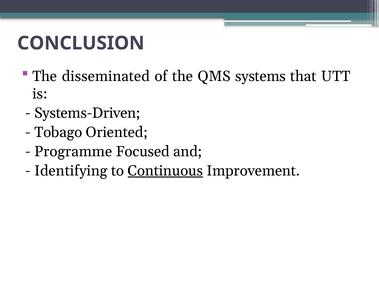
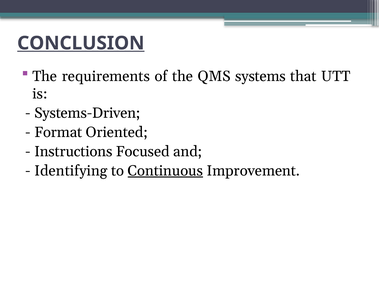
CONCLUSION underline: none -> present
disseminated: disseminated -> requirements
Tobago: Tobago -> Format
Programme: Programme -> Instructions
